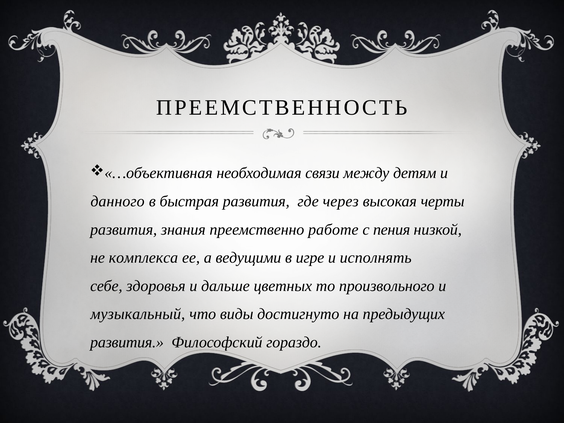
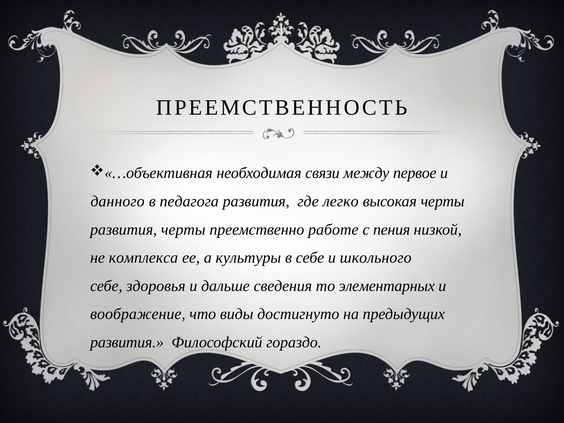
детям: детям -> первое
быстрая: быстрая -> педагога
через: через -> легко
развития знания: знания -> черты
ведущими: ведущими -> культуры
в игре: игре -> себе
исполнять: исполнять -> школьного
цветных: цветных -> сведения
произвольного: произвольного -> элементарных
музыкальный: музыкальный -> воображение
